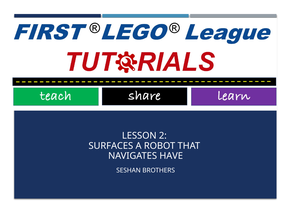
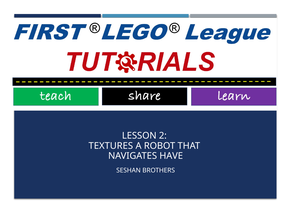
SURFACES: SURFACES -> TEXTURES
